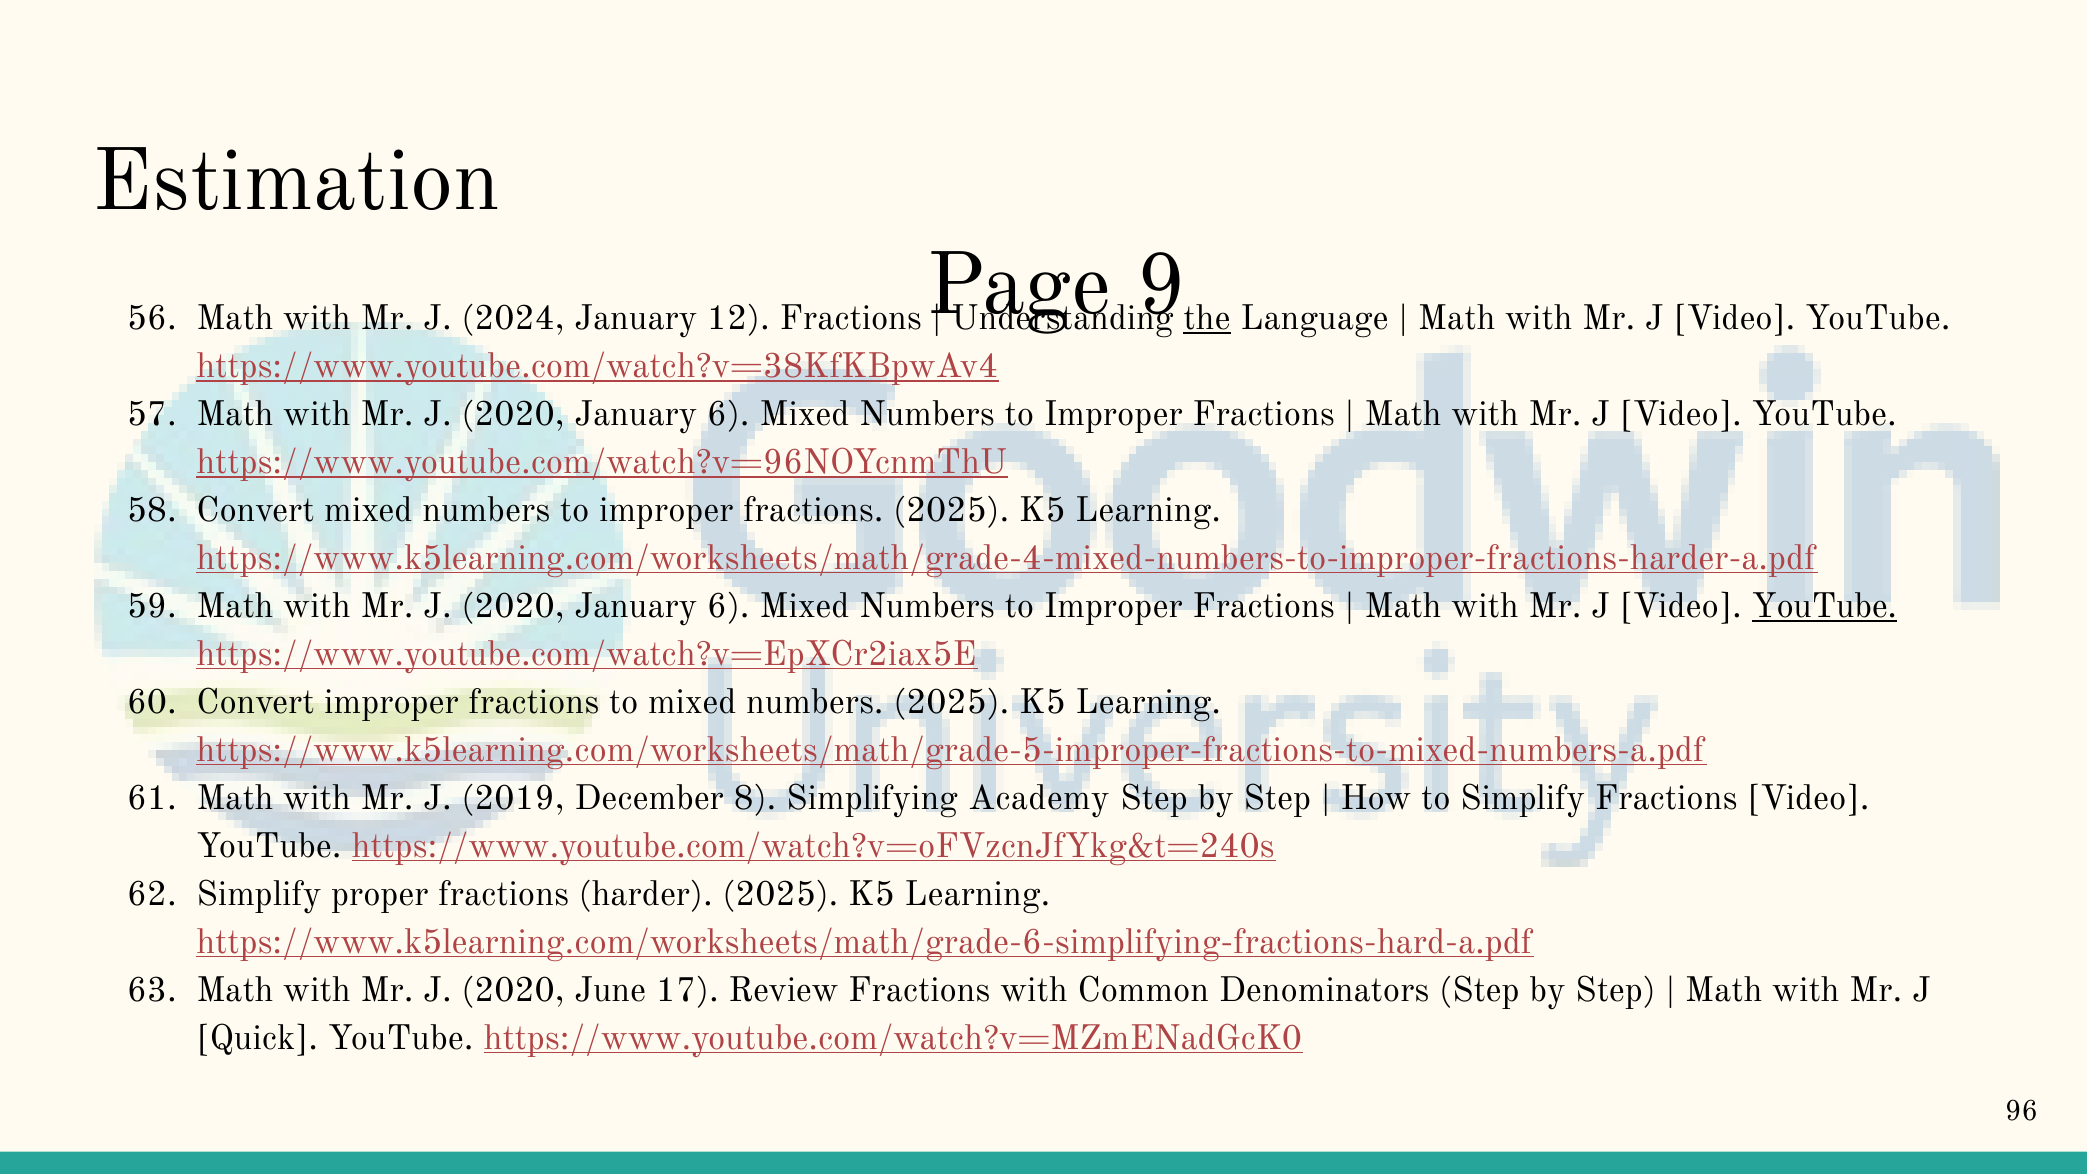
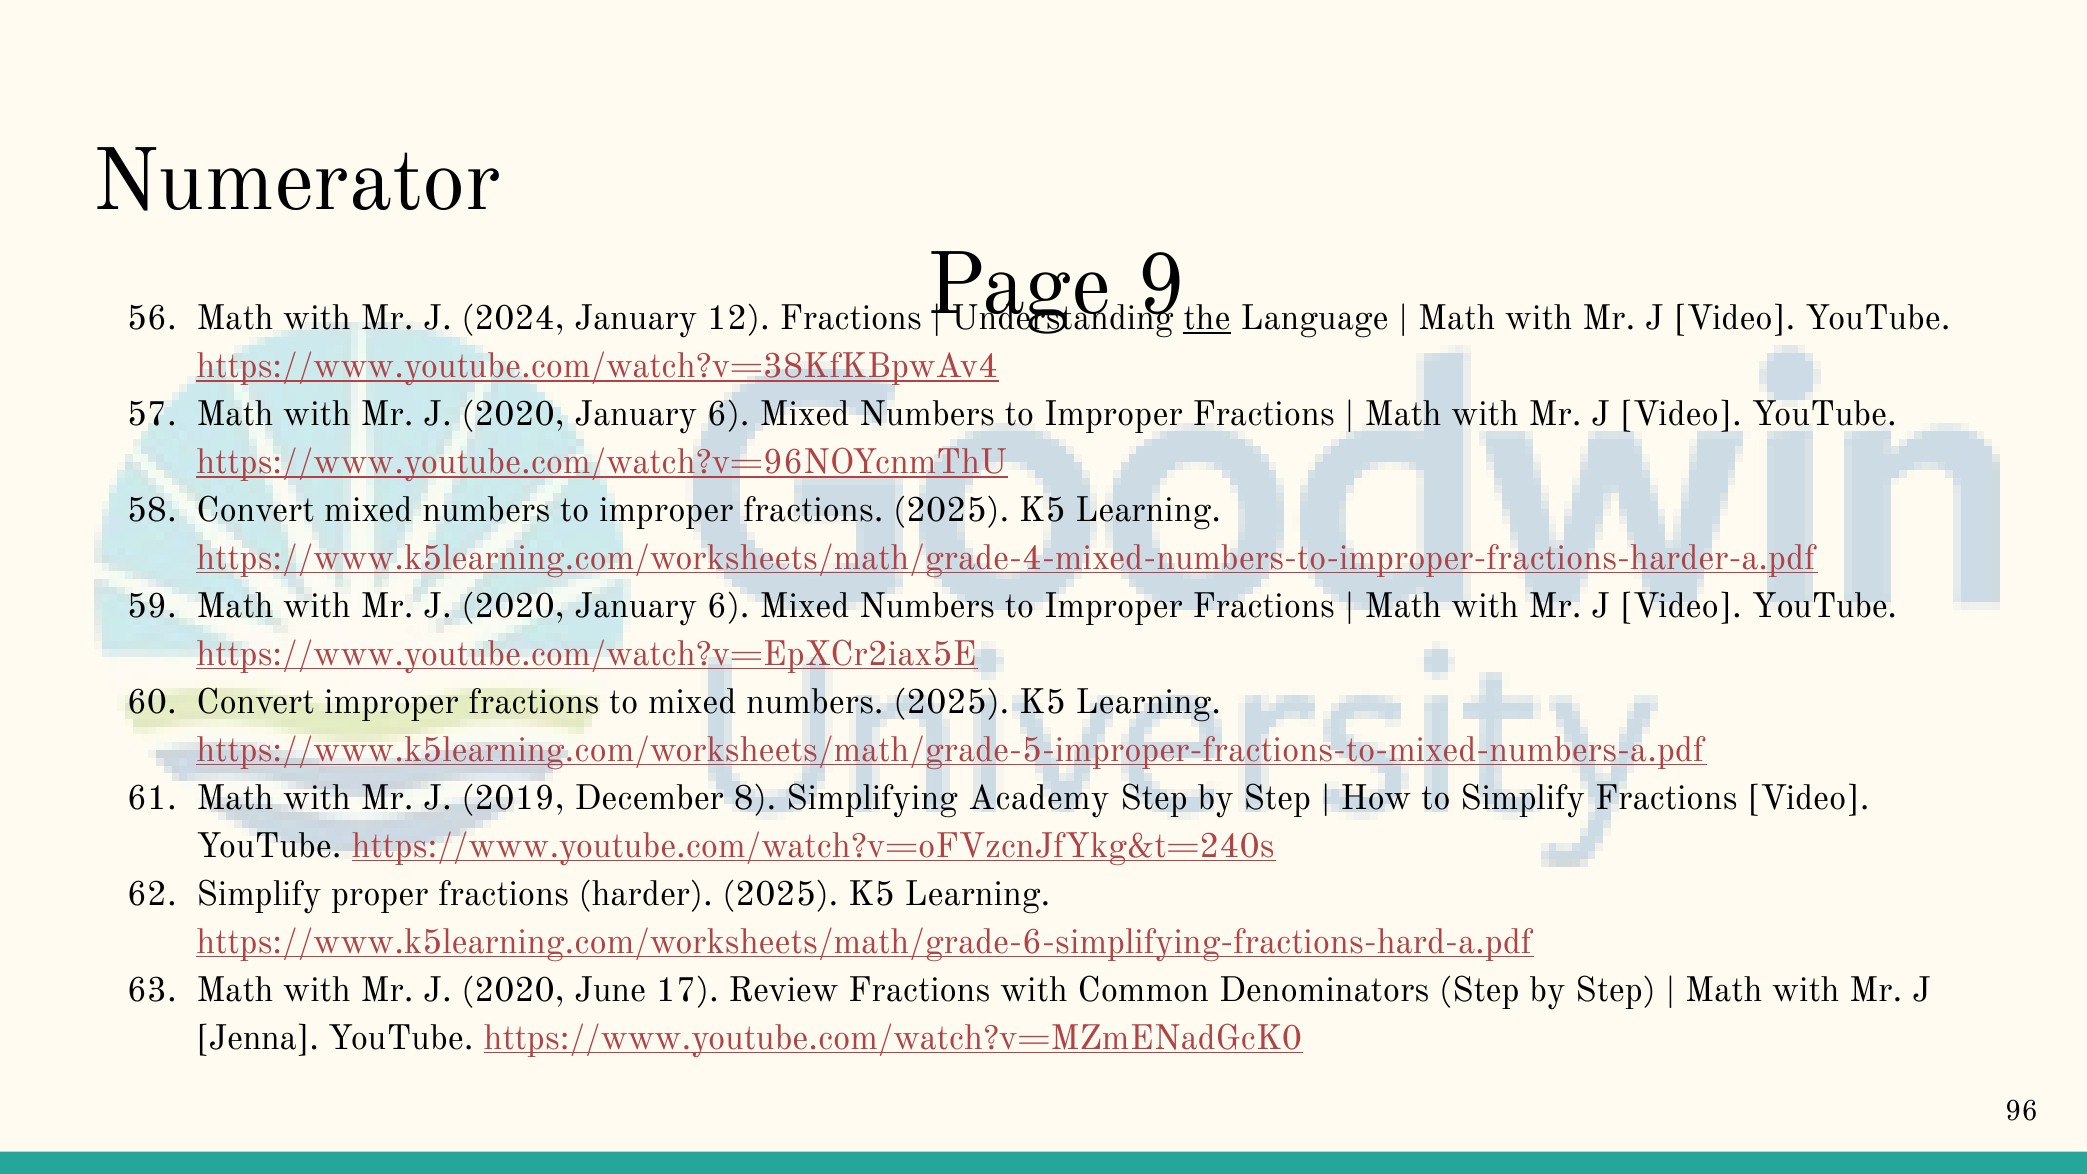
Estimation: Estimation -> Numerator
YouTube at (1824, 606) underline: present -> none
Quick: Quick -> Jenna
